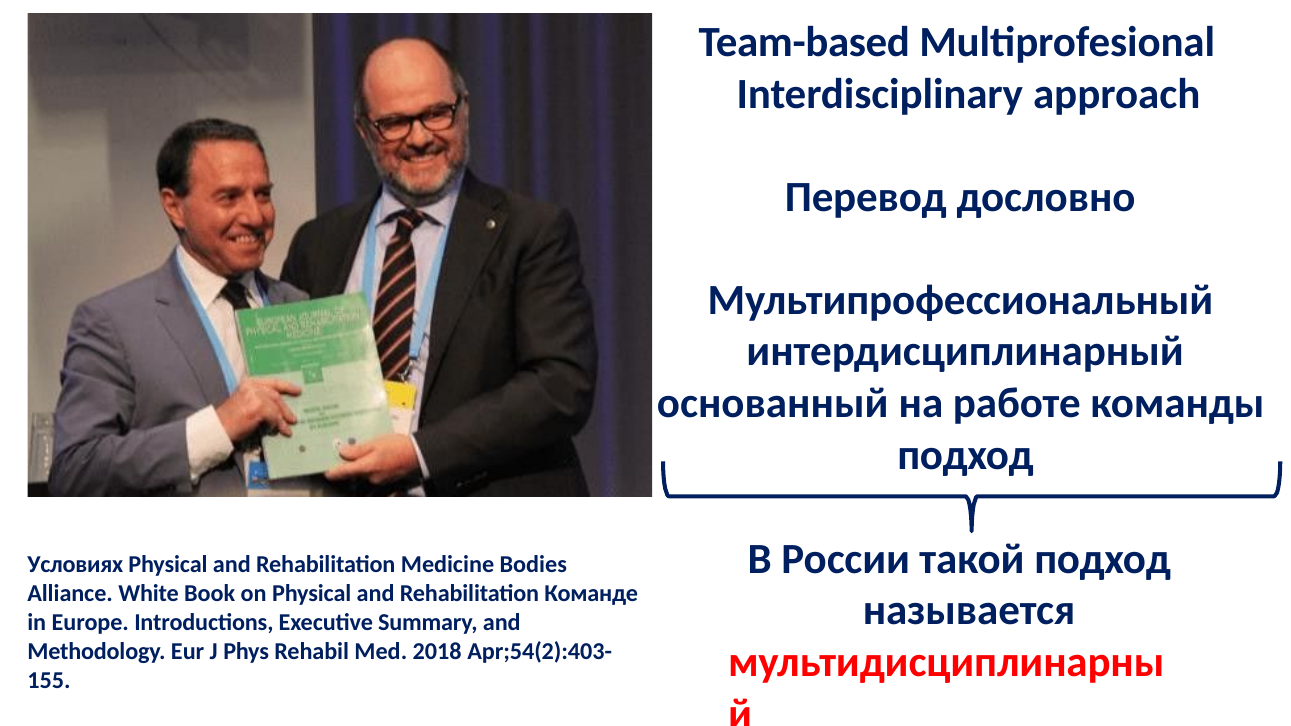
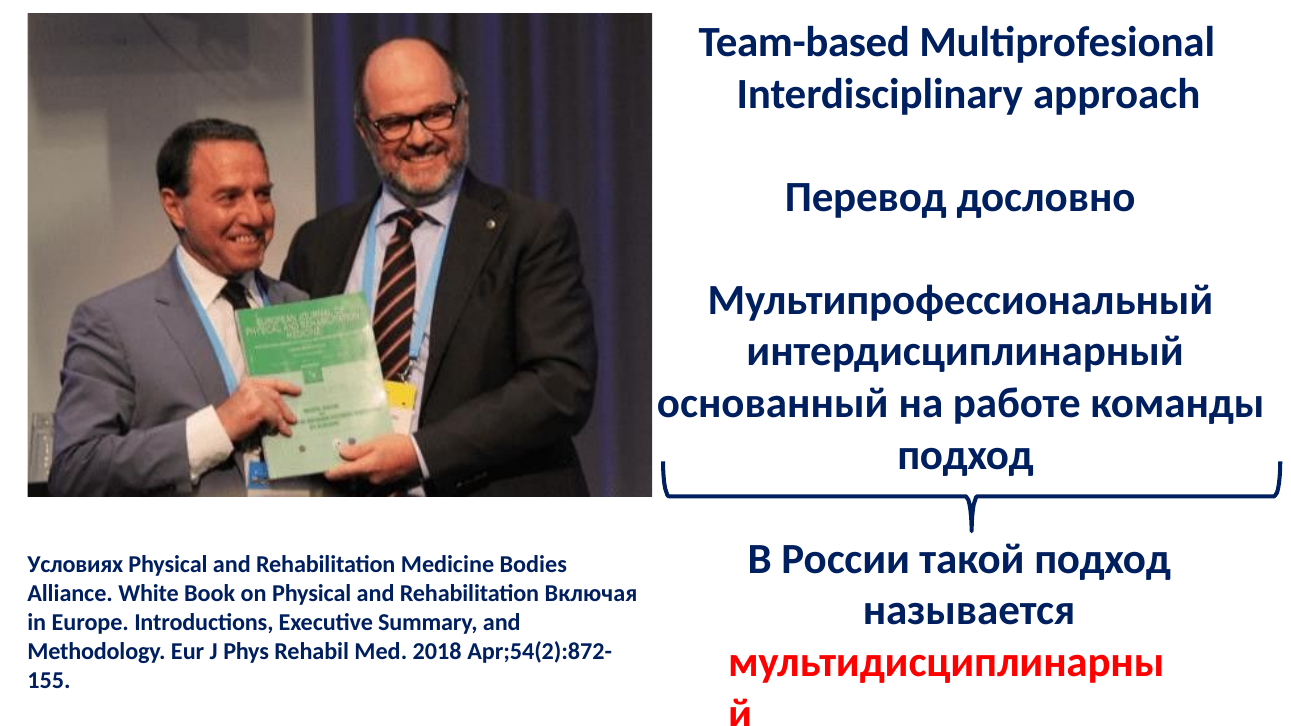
Команде: Команде -> Включая
Apr;54(2):403-: Apr;54(2):403- -> Apr;54(2):872-
